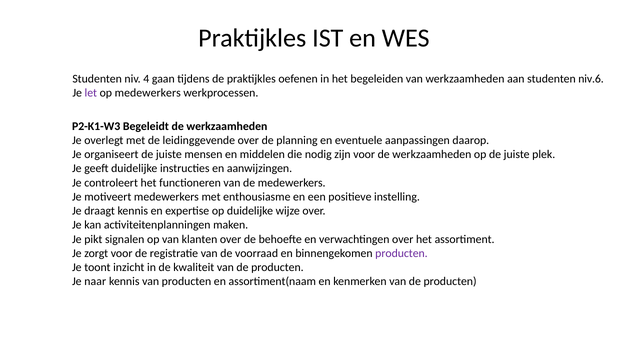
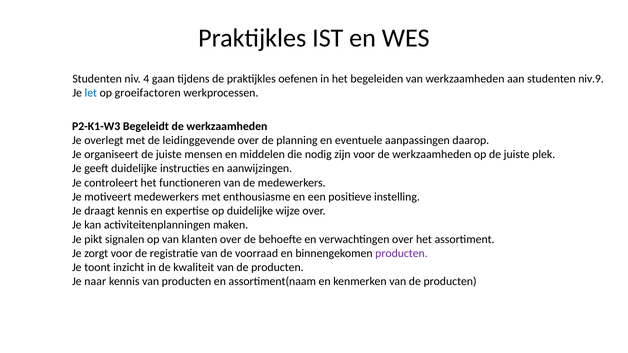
niv.6: niv.6 -> niv.9
let colour: purple -> blue
op medewerkers: medewerkers -> groeifactoren
